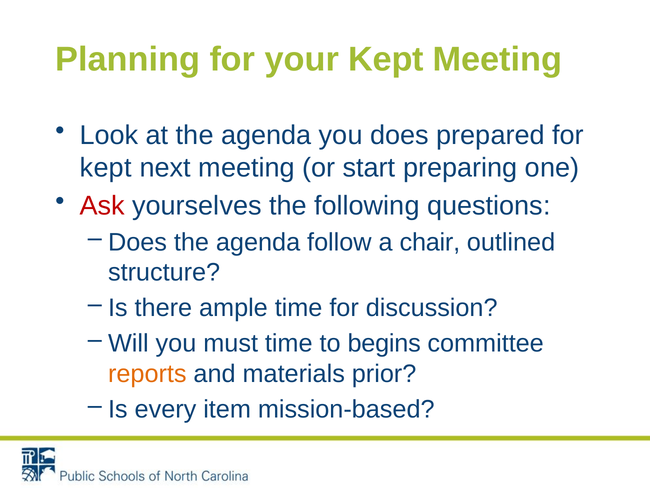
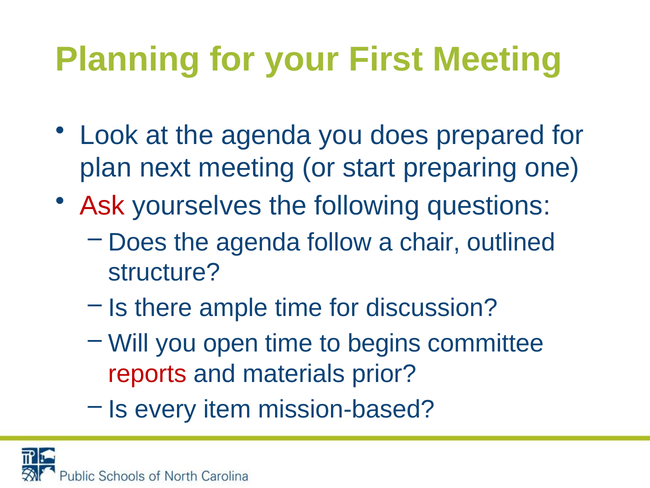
your Kept: Kept -> First
kept at (106, 168): kept -> plan
must: must -> open
reports colour: orange -> red
